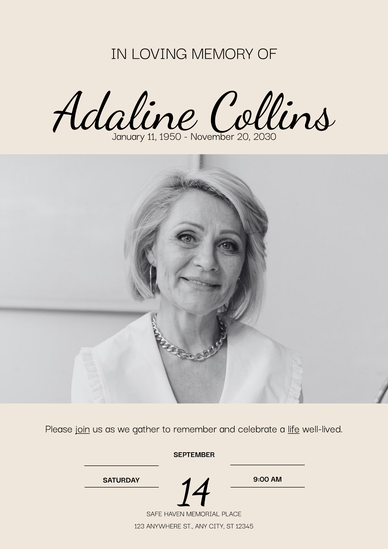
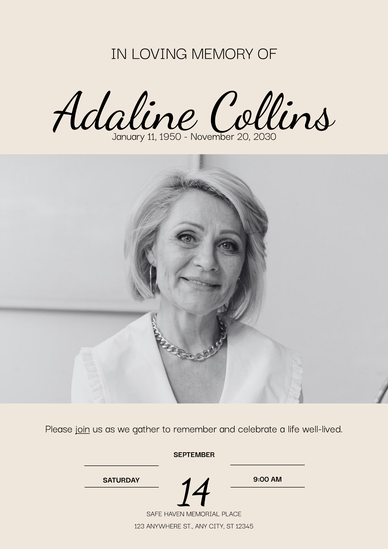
life underline: present -> none
